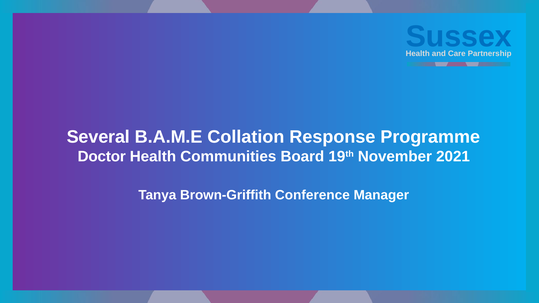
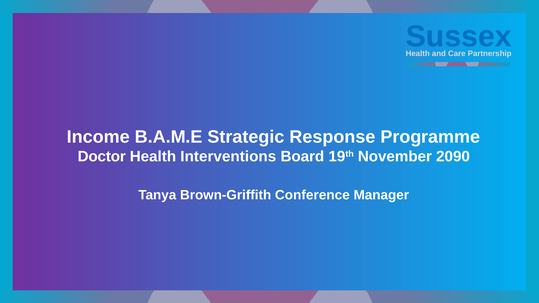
Several: Several -> Income
Collation: Collation -> Strategic
Communities: Communities -> Interventions
2021: 2021 -> 2090
